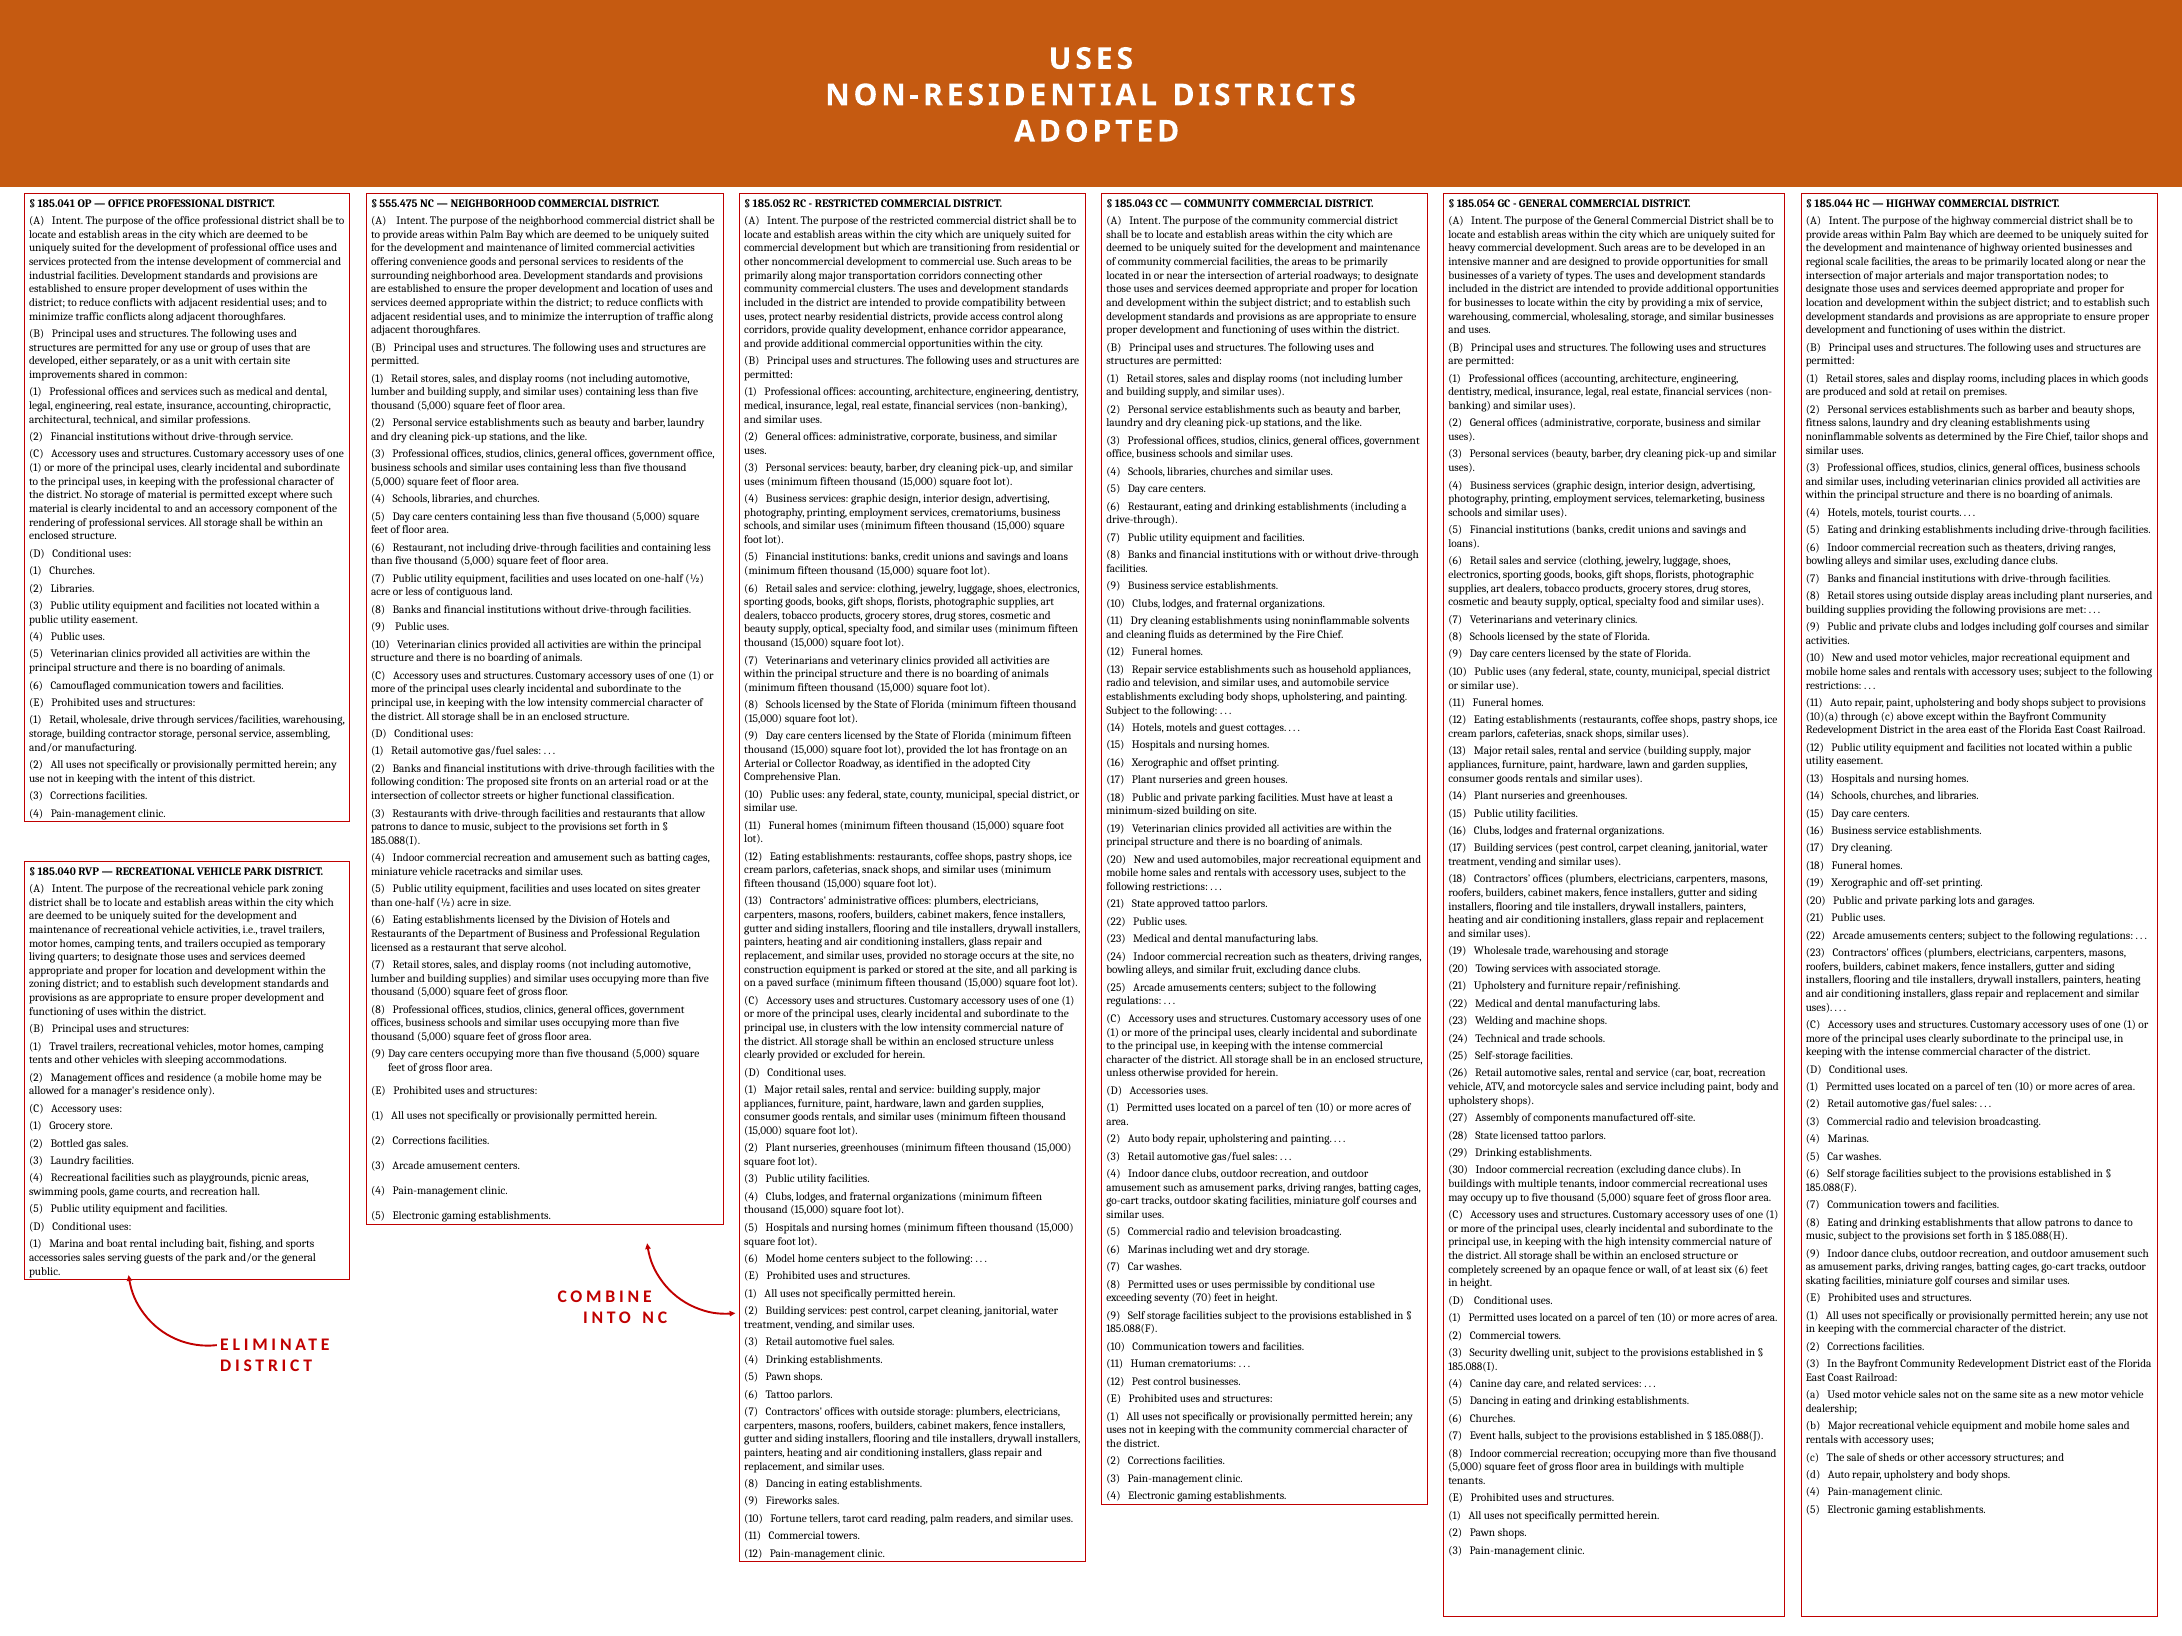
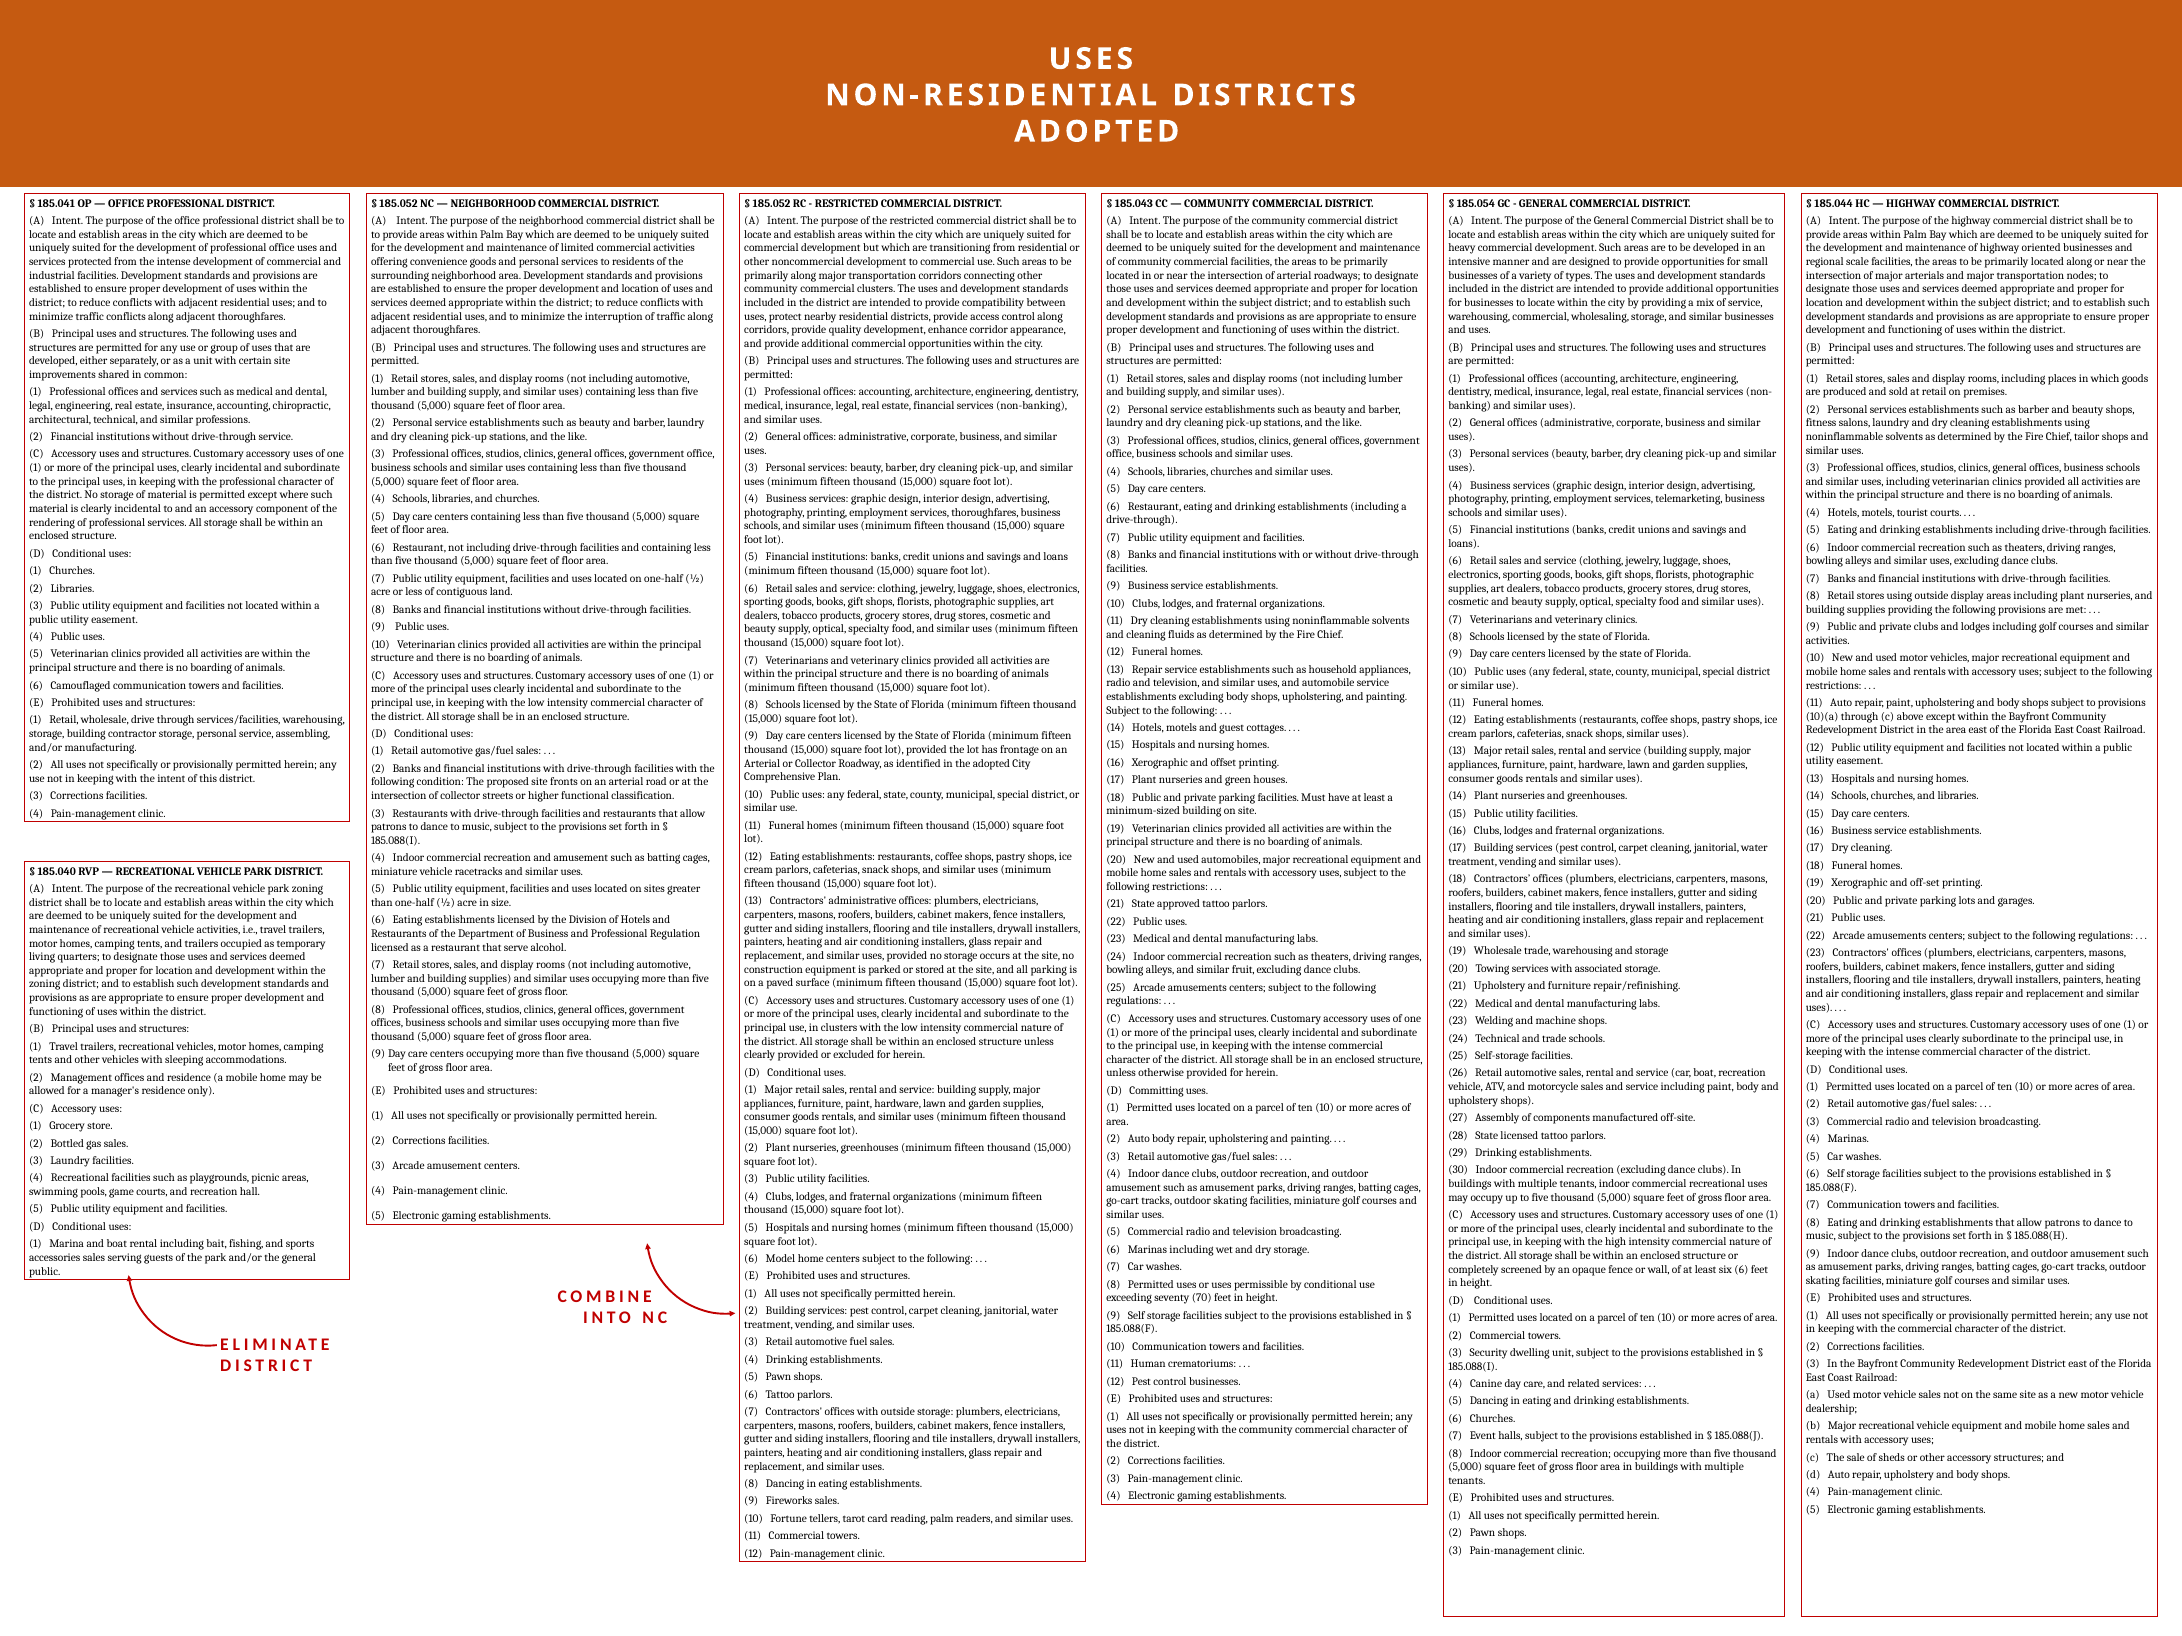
555.475 at (399, 204): 555.475 -> 185.052
services crematoriums: crematoriums -> thoroughfares
D Accessories: Accessories -> Committing
